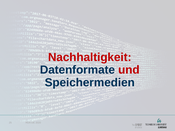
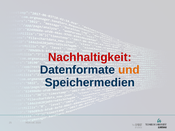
und colour: red -> orange
